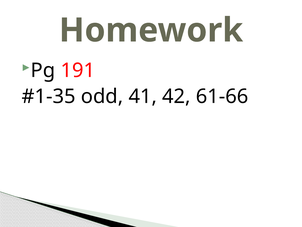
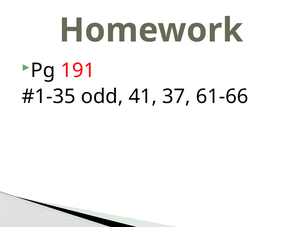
42: 42 -> 37
